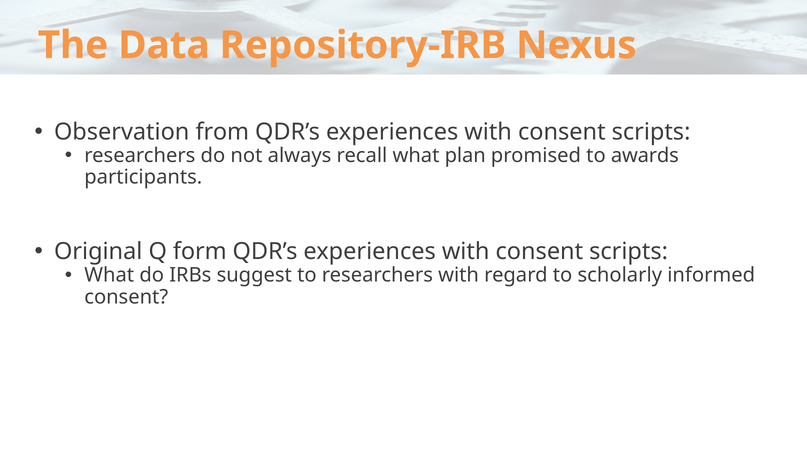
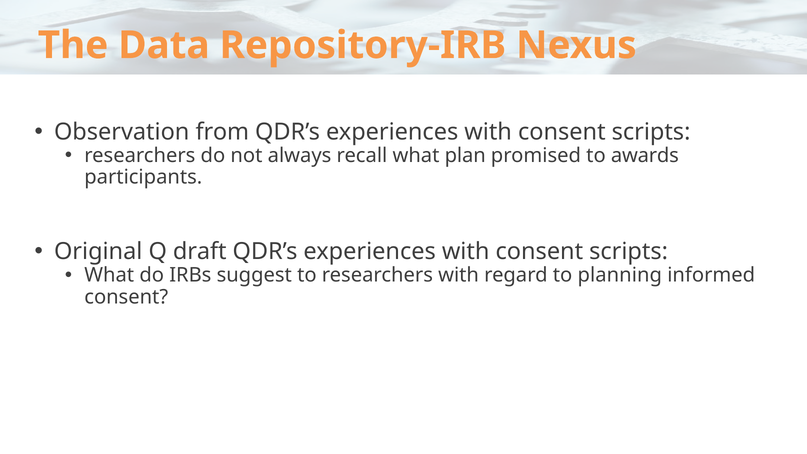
form: form -> draft
scholarly: scholarly -> planning
